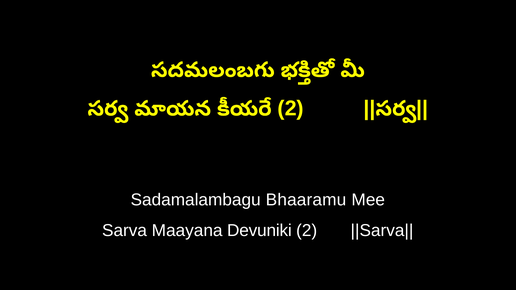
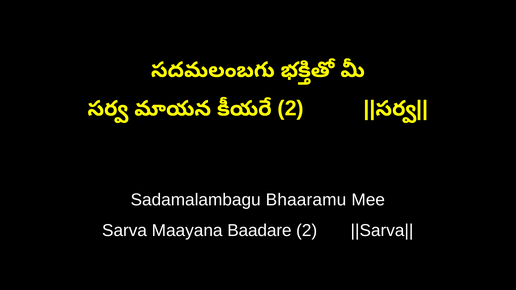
Devuniki: Devuniki -> Baadare
